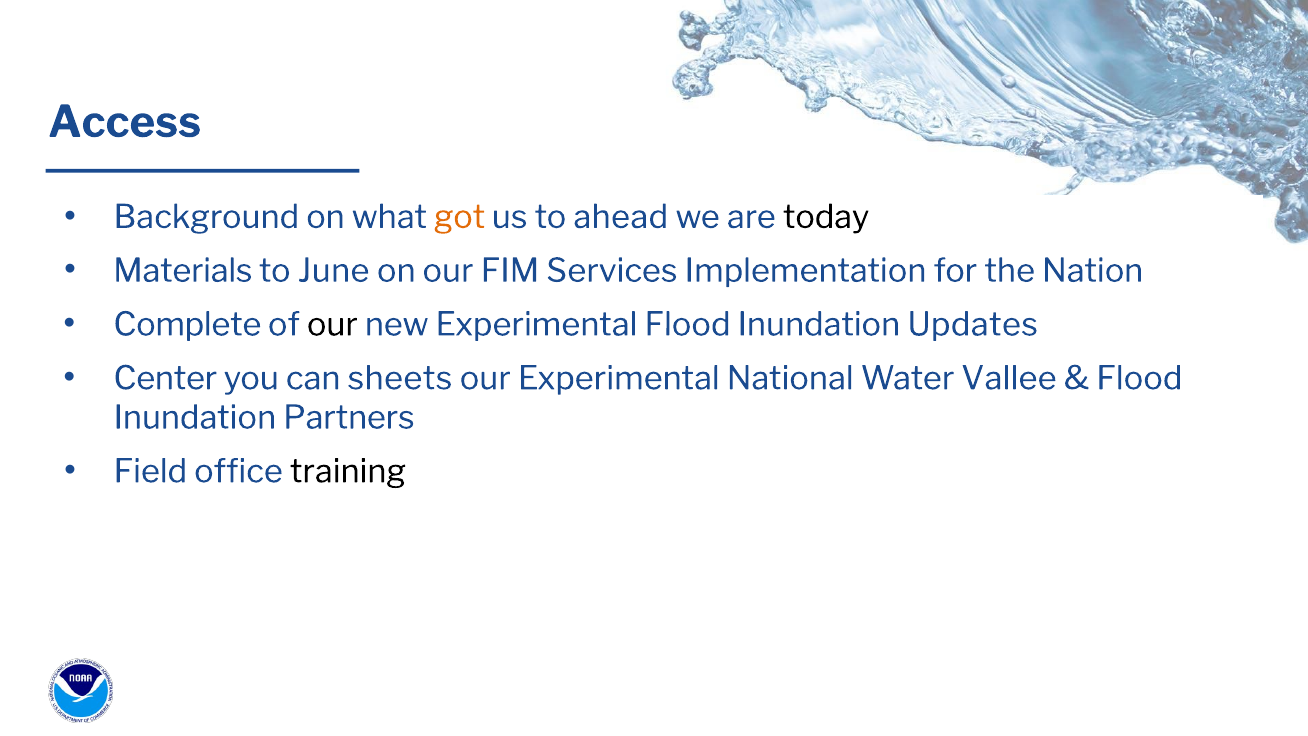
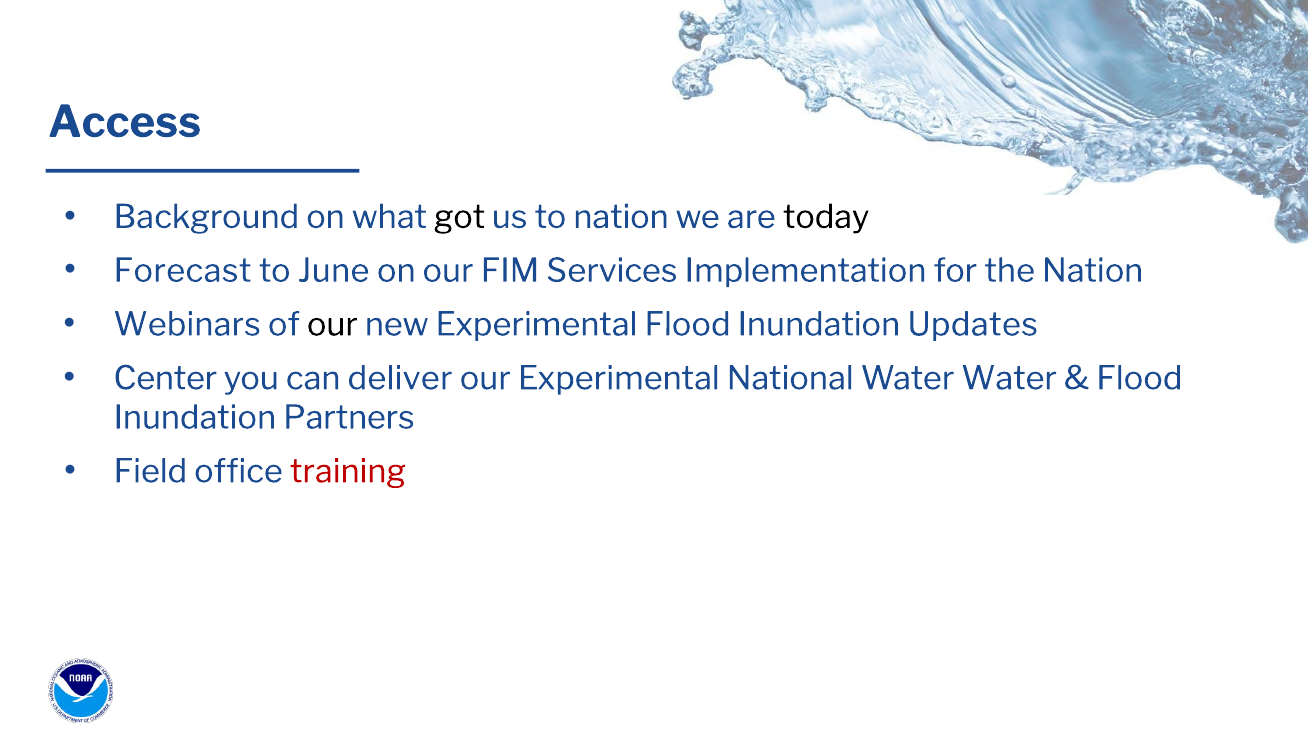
got colour: orange -> black
to ahead: ahead -> nation
Materials: Materials -> Forecast
Complete: Complete -> Webinars
sheets: sheets -> deliver
Water Vallee: Vallee -> Water
training colour: black -> red
